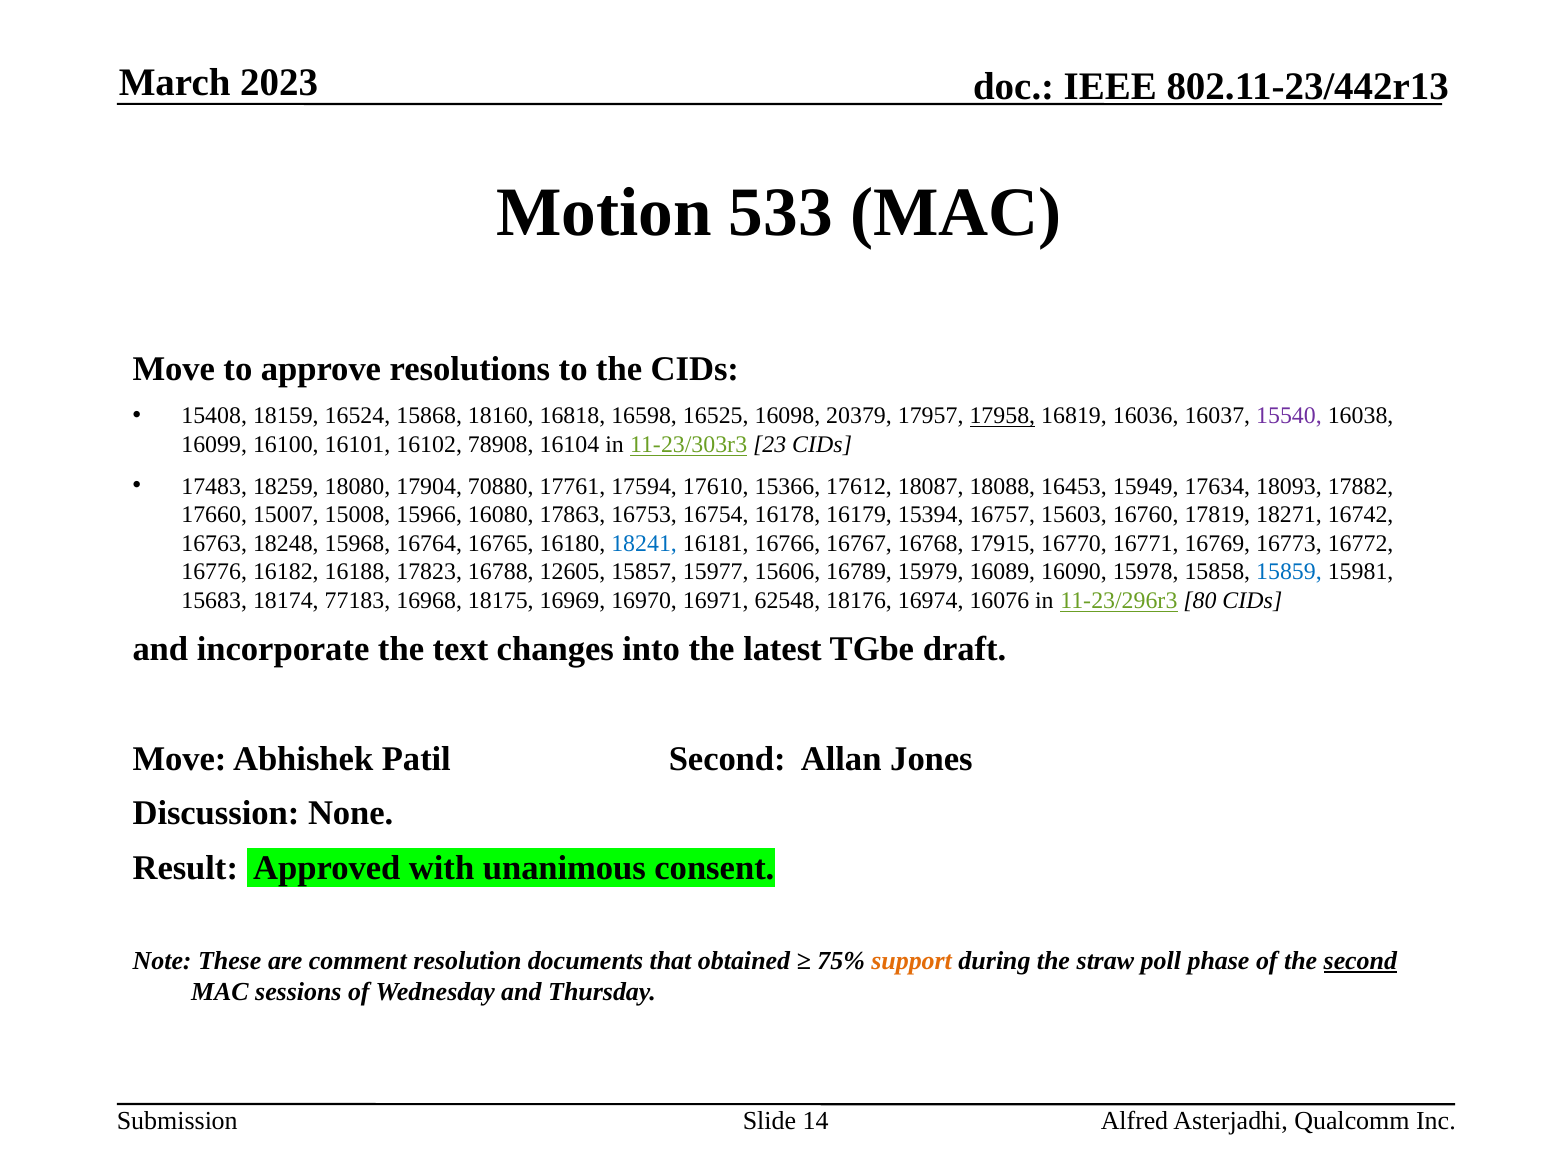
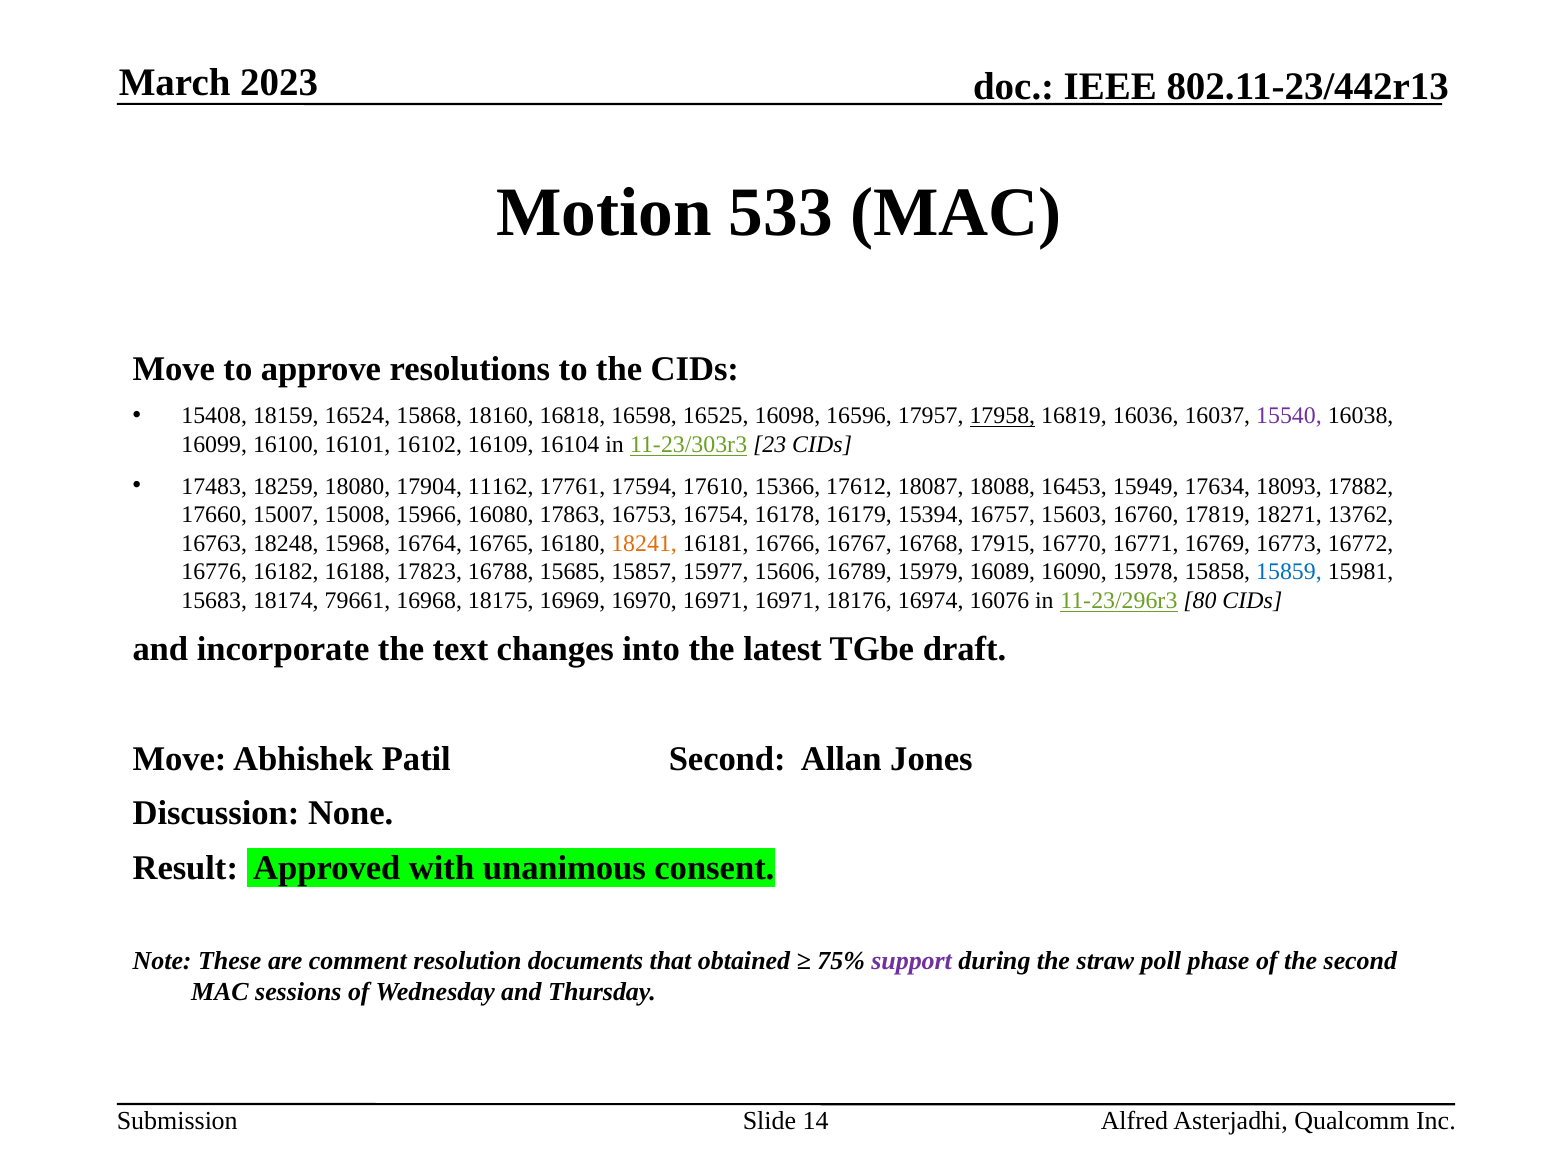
20379: 20379 -> 16596
78908: 78908 -> 16109
70880: 70880 -> 11162
16742: 16742 -> 13762
18241 colour: blue -> orange
12605: 12605 -> 15685
77183: 77183 -> 79661
16971 62548: 62548 -> 16971
support colour: orange -> purple
second at (1360, 961) underline: present -> none
